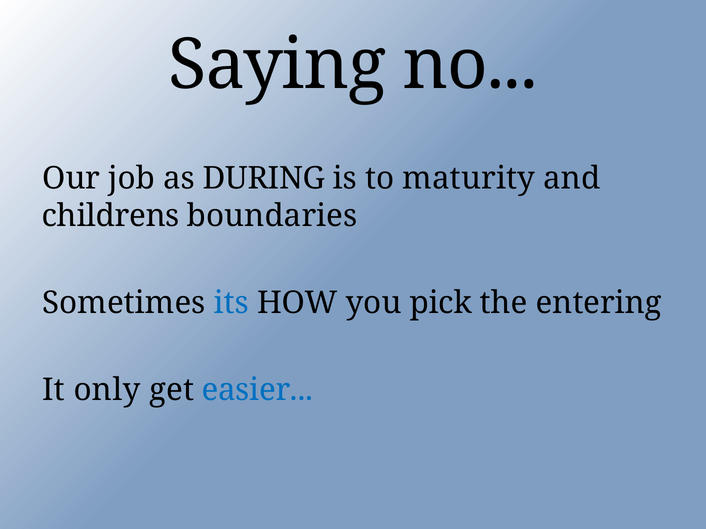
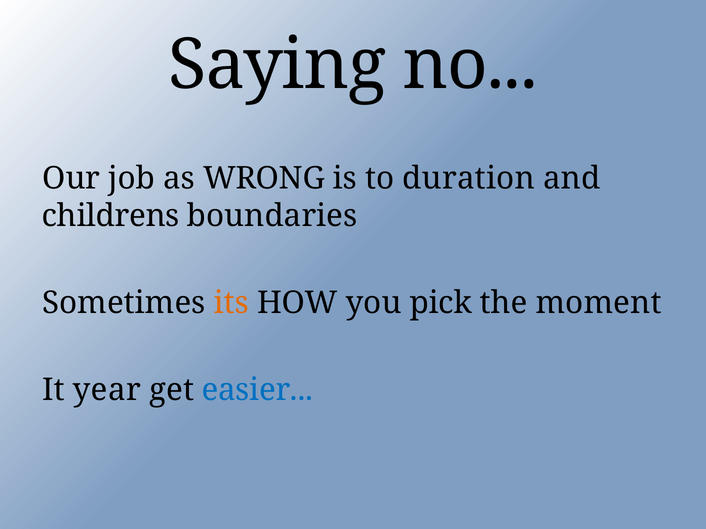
DURING: DURING -> WRONG
maturity: maturity -> duration
its colour: blue -> orange
entering: entering -> moment
only: only -> year
